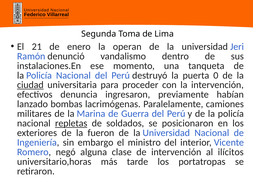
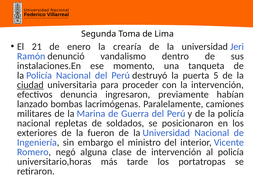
operan: operan -> crearía
0: 0 -> 5
repletas underline: present -> none
al ilícitos: ilícitos -> policía
